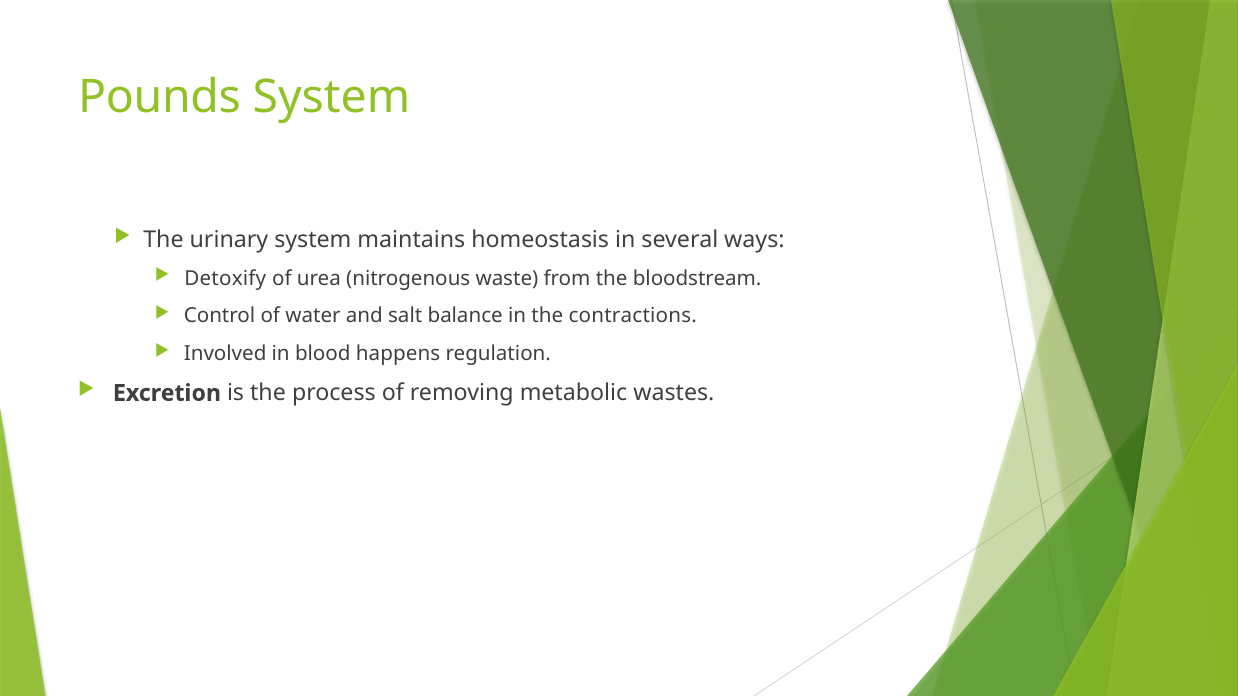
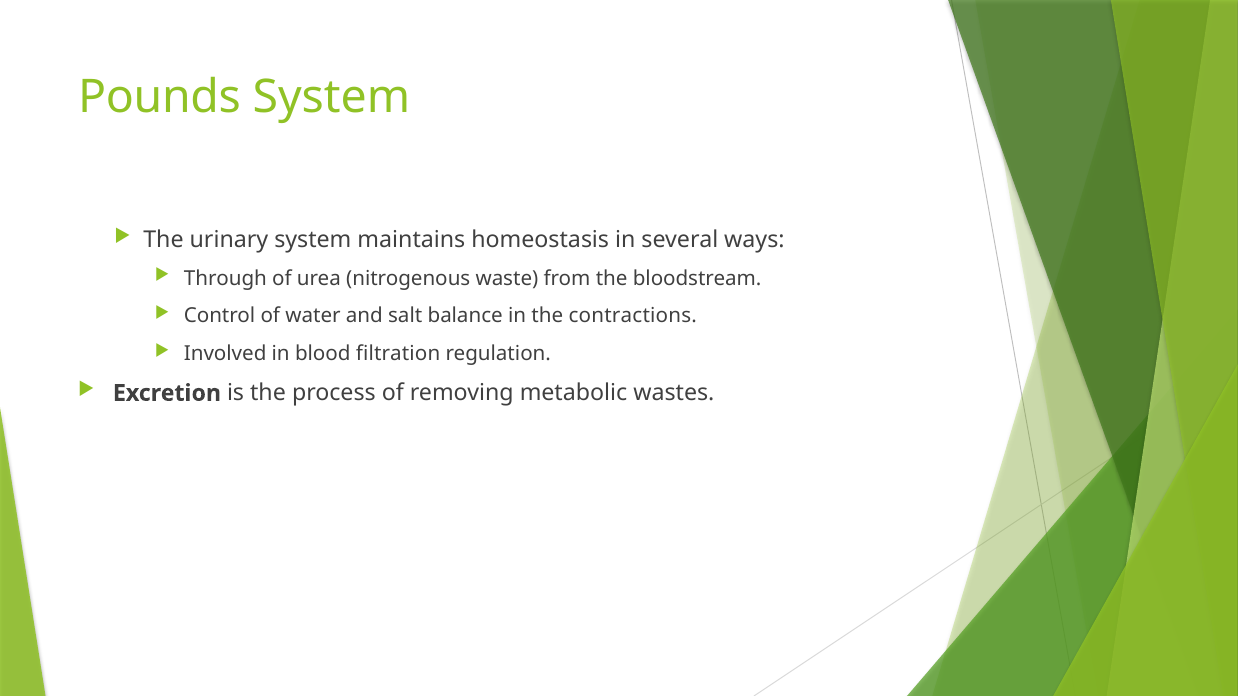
Detoxify: Detoxify -> Through
happens: happens -> filtration
